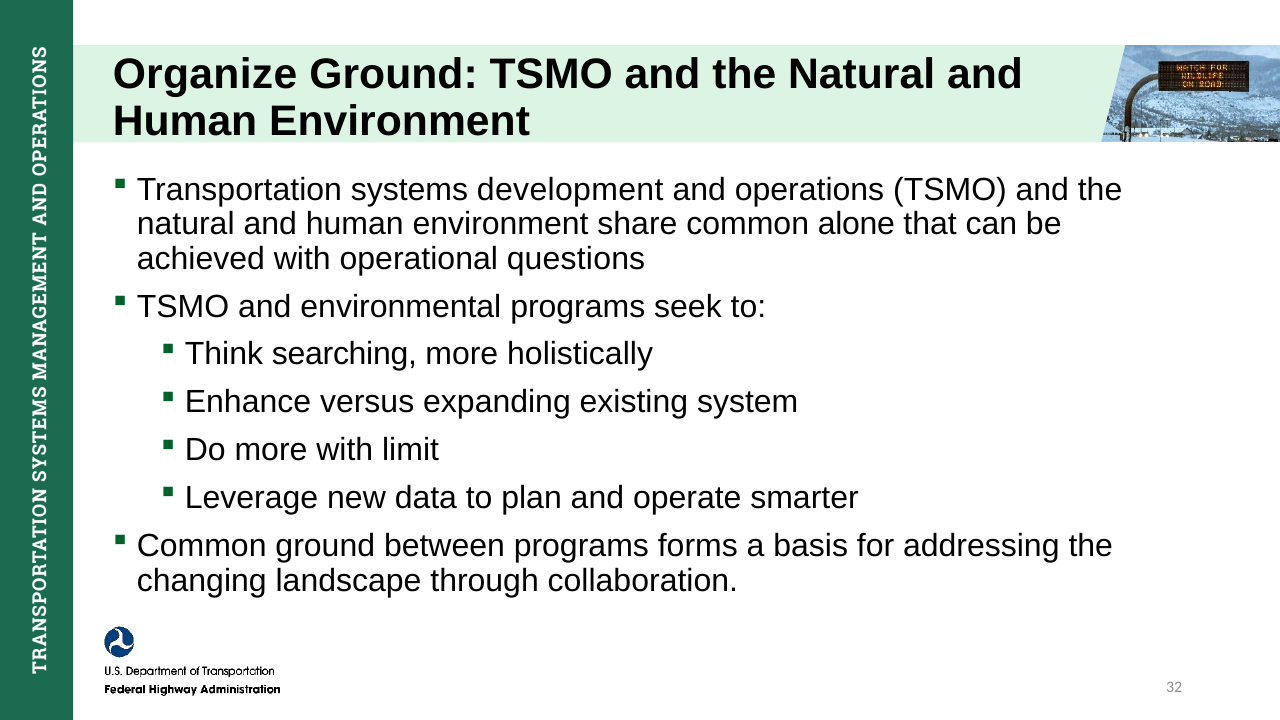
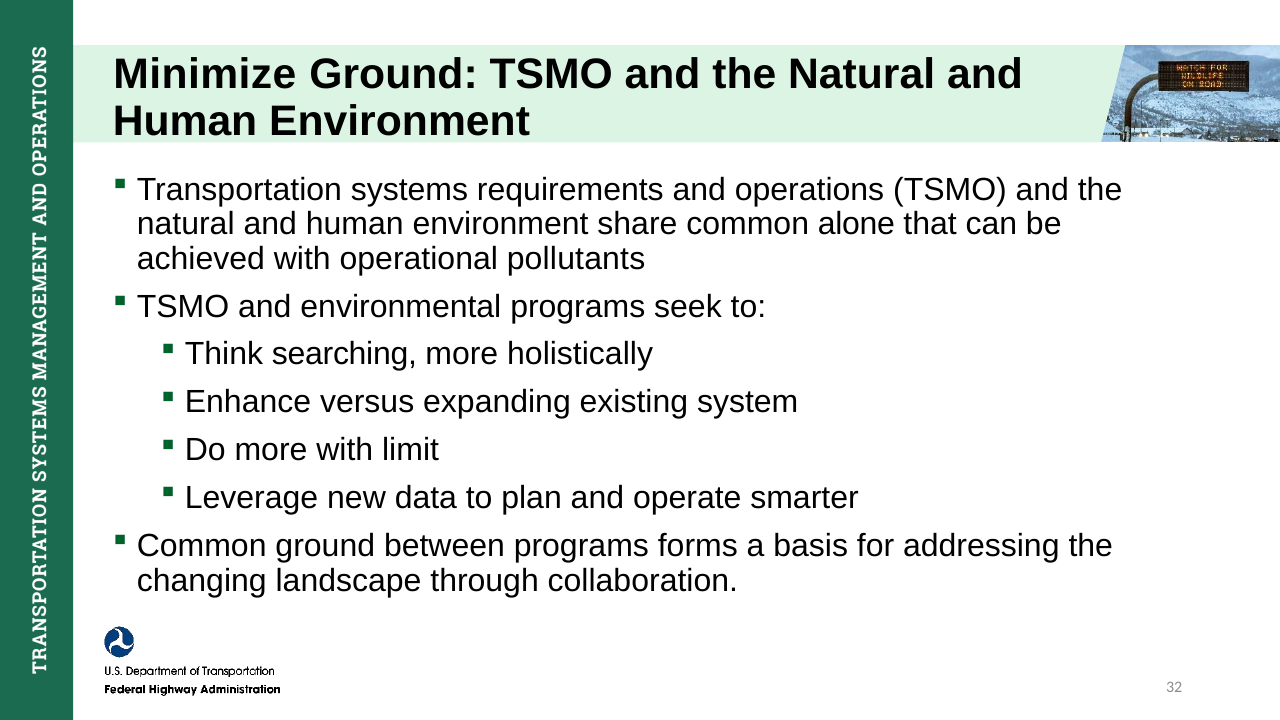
Organize: Organize -> Minimize
development: development -> requirements
questions: questions -> pollutants
